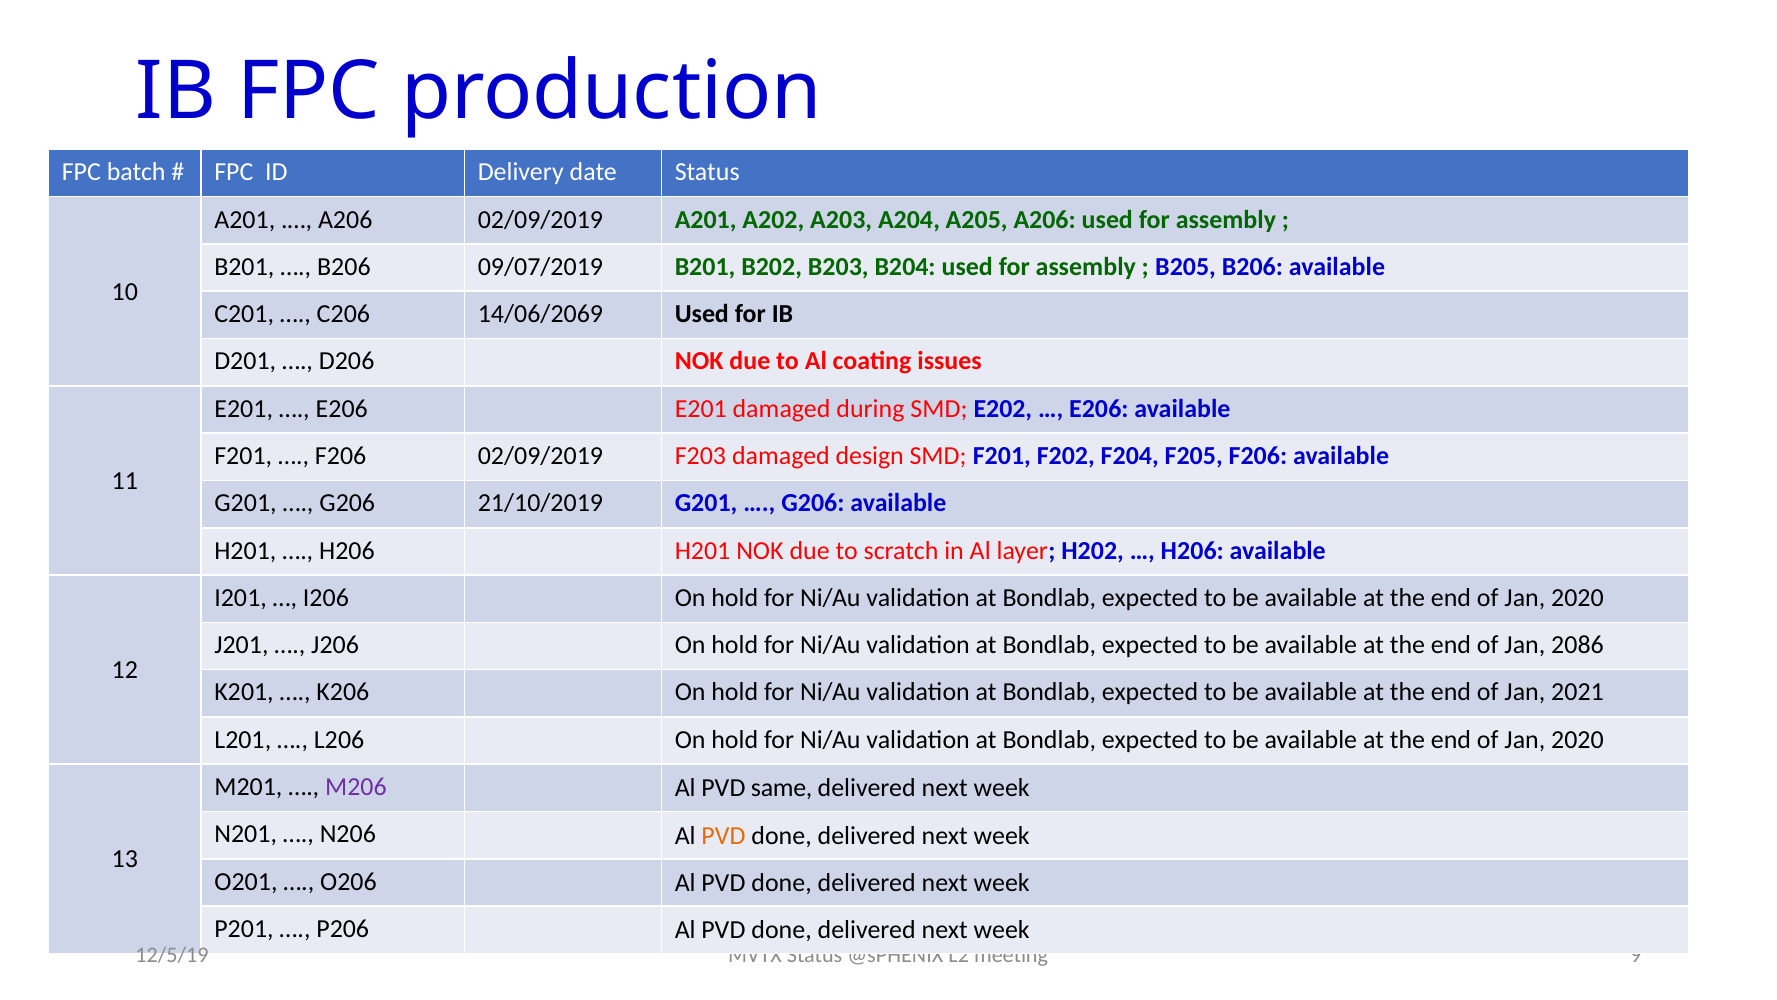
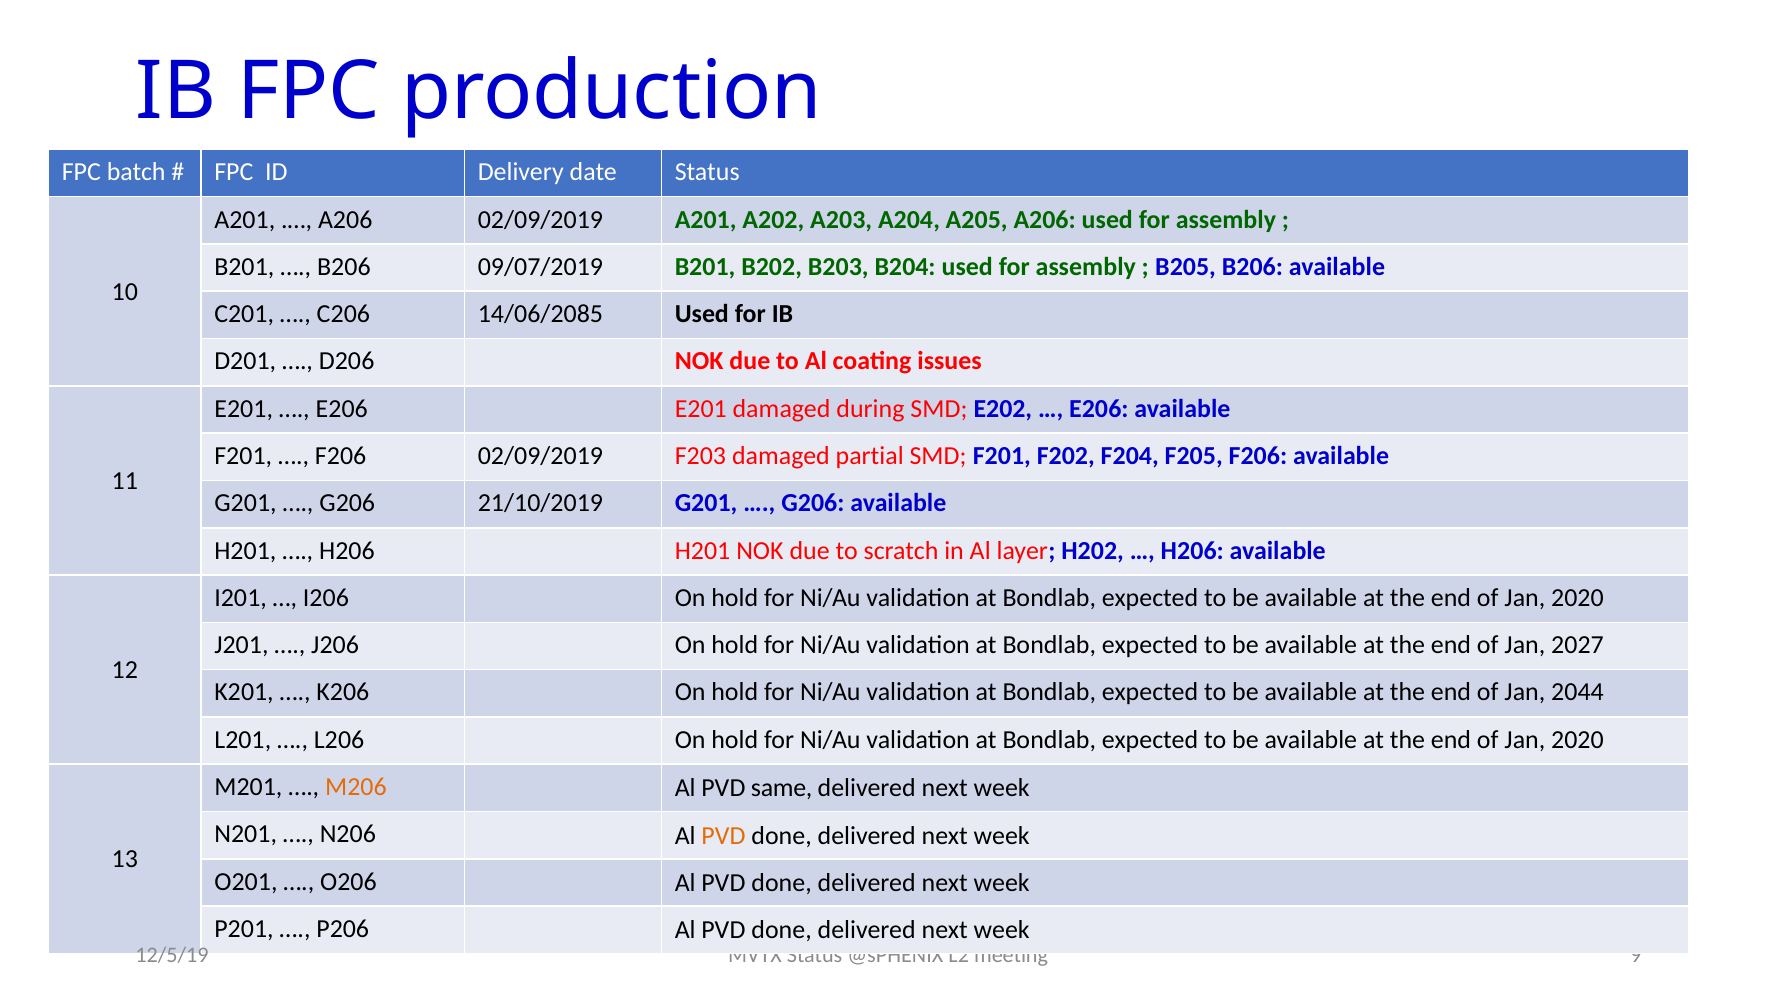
14/06/2069: 14/06/2069 -> 14/06/2085
design: design -> partial
2086: 2086 -> 2027
2021: 2021 -> 2044
M206 colour: purple -> orange
